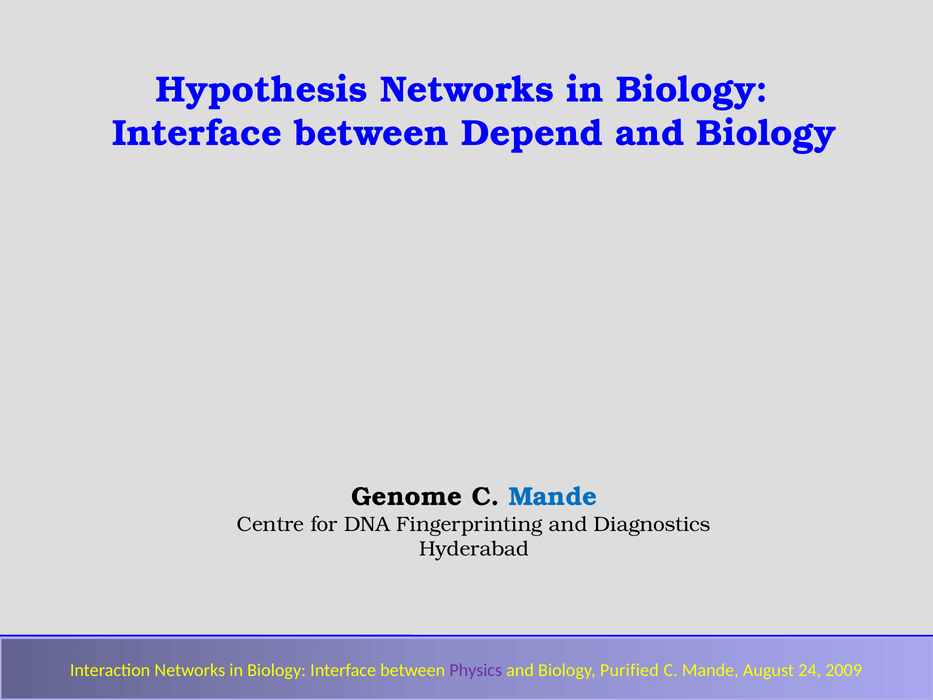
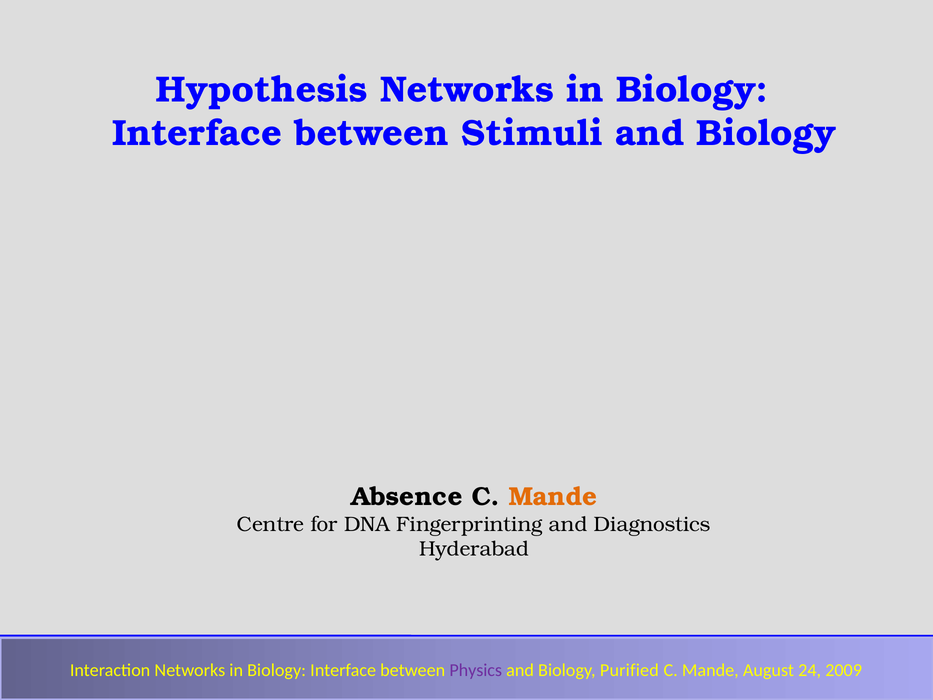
Depend: Depend -> Stimuli
Genome: Genome -> Absence
Mande at (553, 496) colour: blue -> orange
